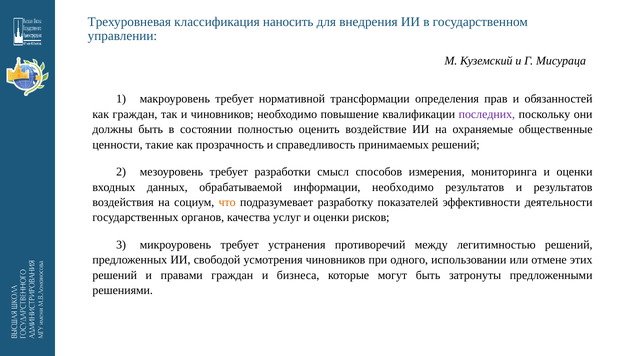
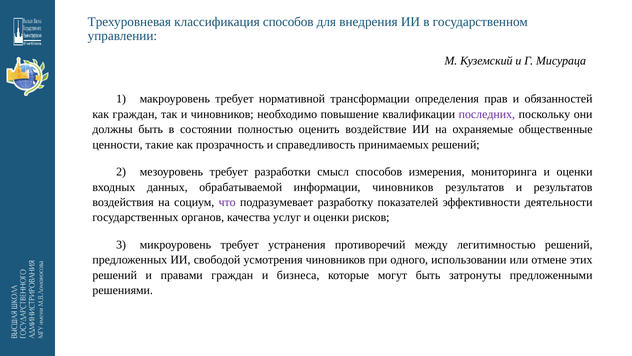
классификация наносить: наносить -> способов
информации необходимо: необходимо -> чиновников
что colour: orange -> purple
